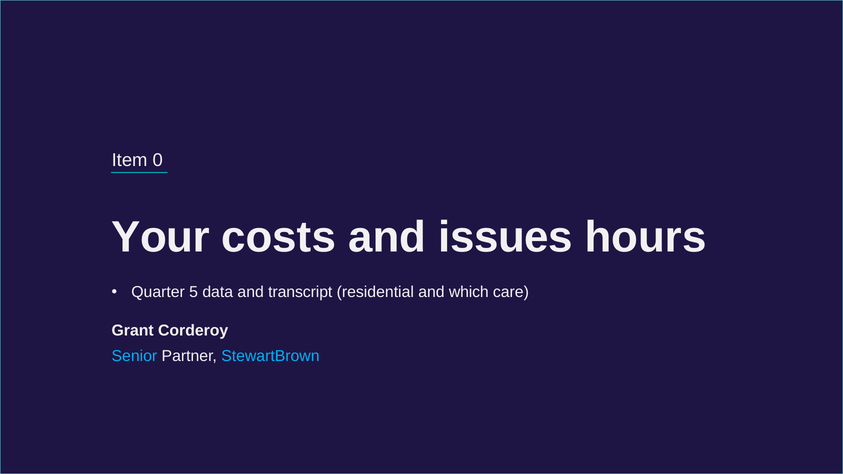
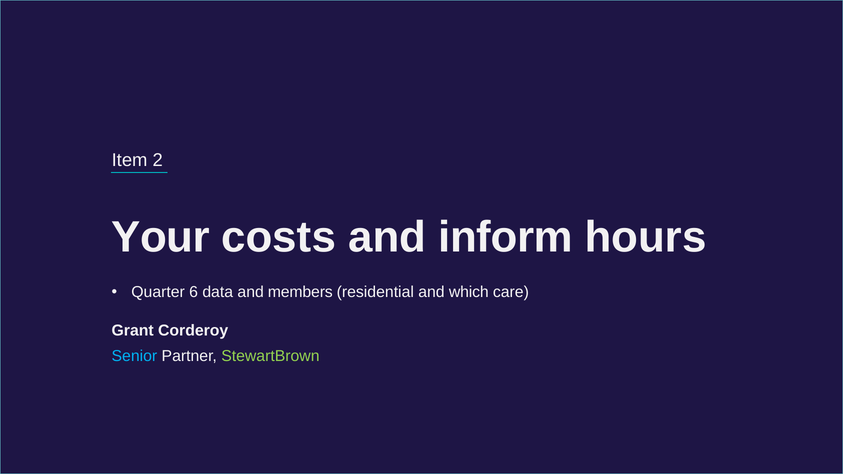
0: 0 -> 2
issues: issues -> inform
5: 5 -> 6
transcript: transcript -> members
StewartBrown colour: light blue -> light green
